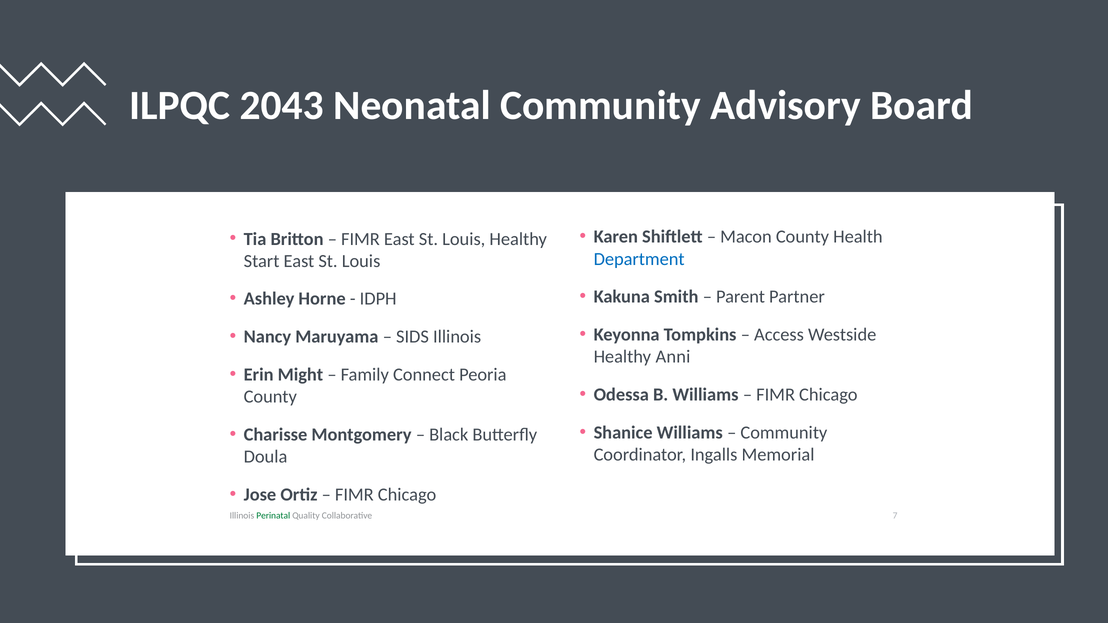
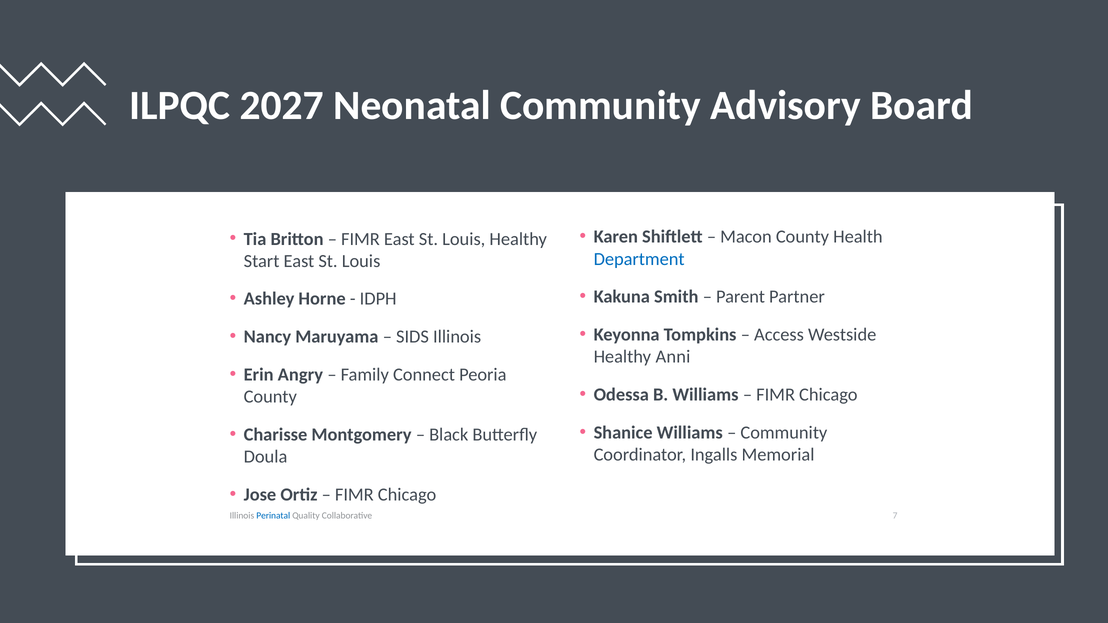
2043: 2043 -> 2027
Might: Might -> Angry
Perinatal colour: green -> blue
